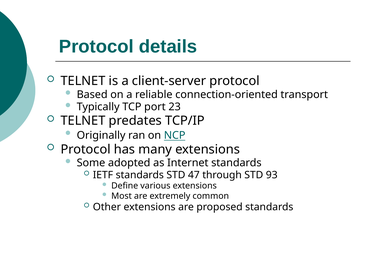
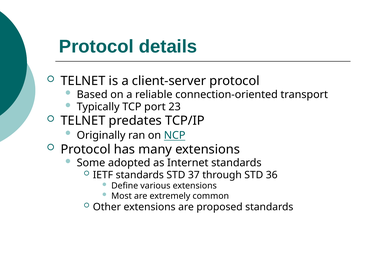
47: 47 -> 37
93: 93 -> 36
